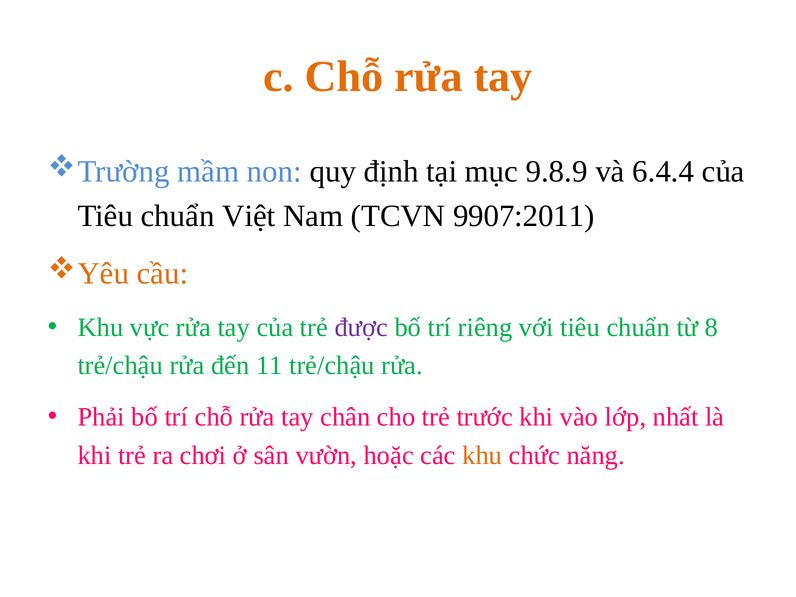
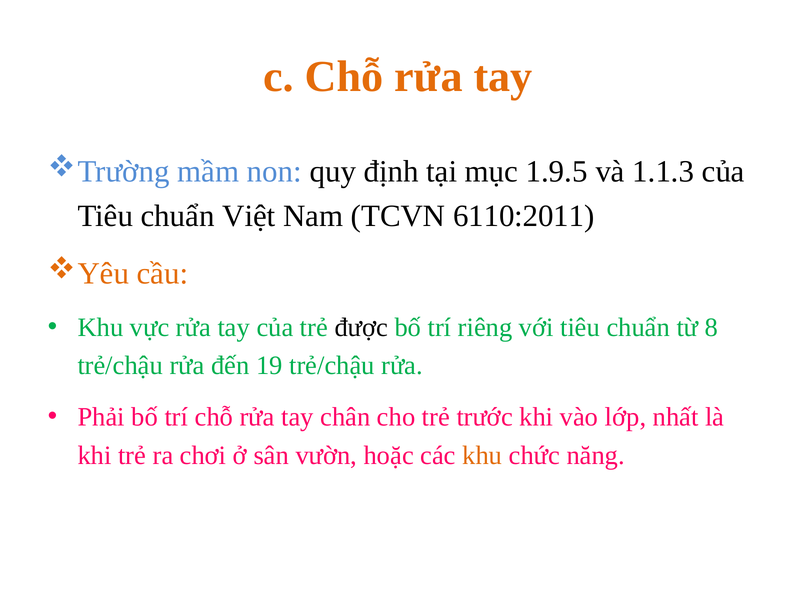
9.8.9: 9.8.9 -> 1.9.5
6.4.4: 6.4.4 -> 1.1.3
9907:2011: 9907:2011 -> 6110:2011
được colour: purple -> black
11: 11 -> 19
